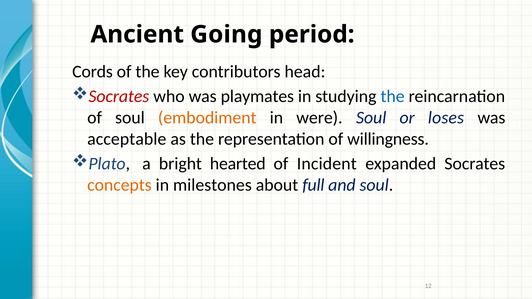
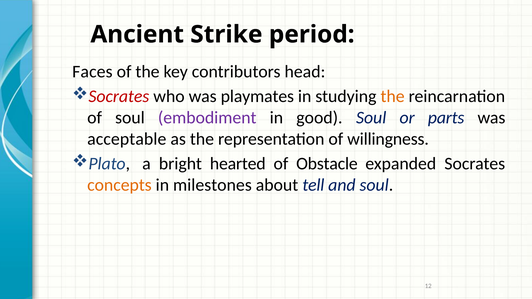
Going: Going -> Strike
Cords: Cords -> Faces
the at (393, 96) colour: blue -> orange
embodiment colour: orange -> purple
were: were -> good
loses: loses -> parts
Incident: Incident -> Obstacle
full: full -> tell
